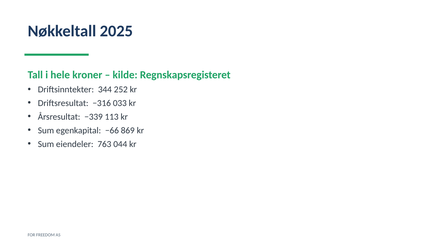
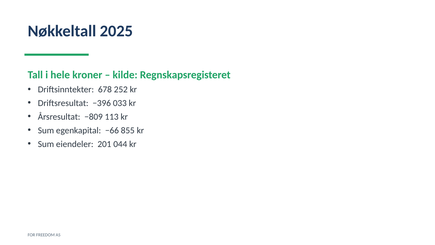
344: 344 -> 678
−316: −316 -> −396
−339: −339 -> −809
869: 869 -> 855
763: 763 -> 201
